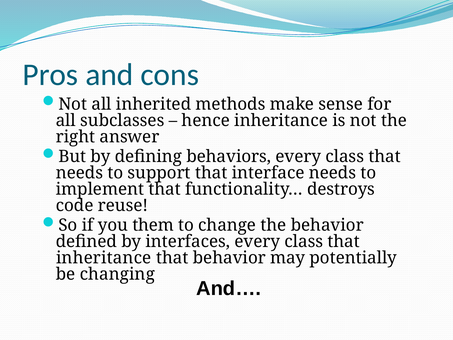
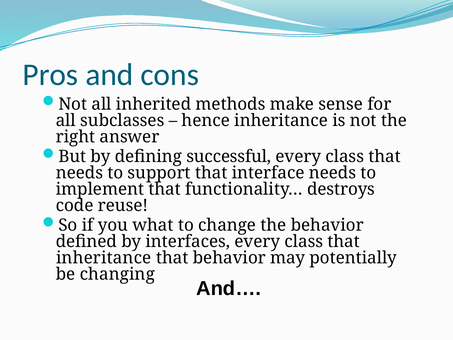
behaviors: behaviors -> successful
them: them -> what
